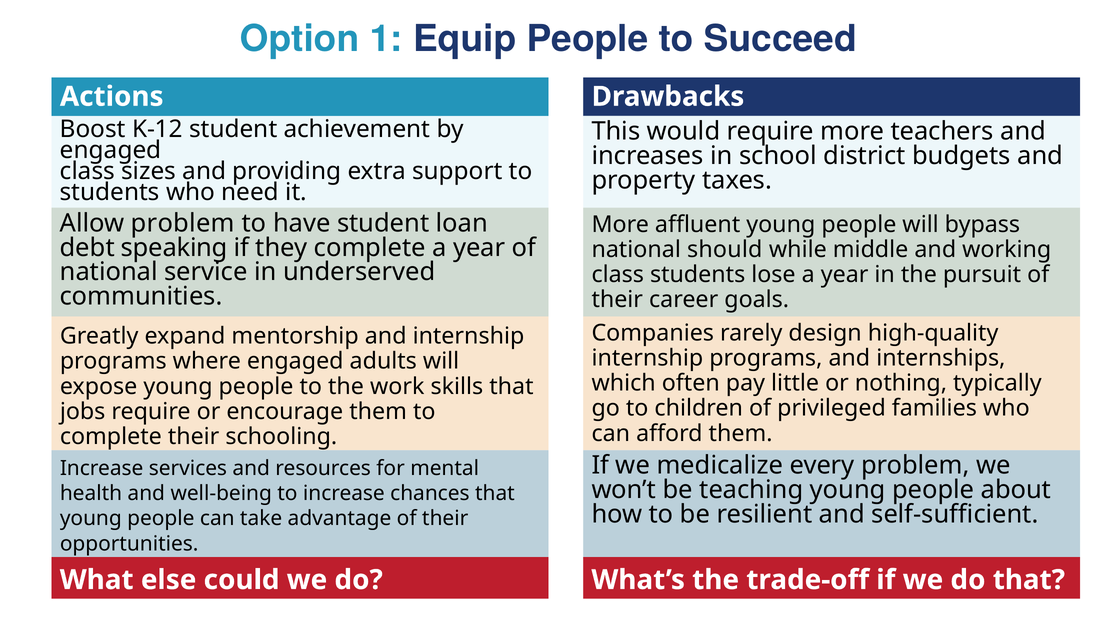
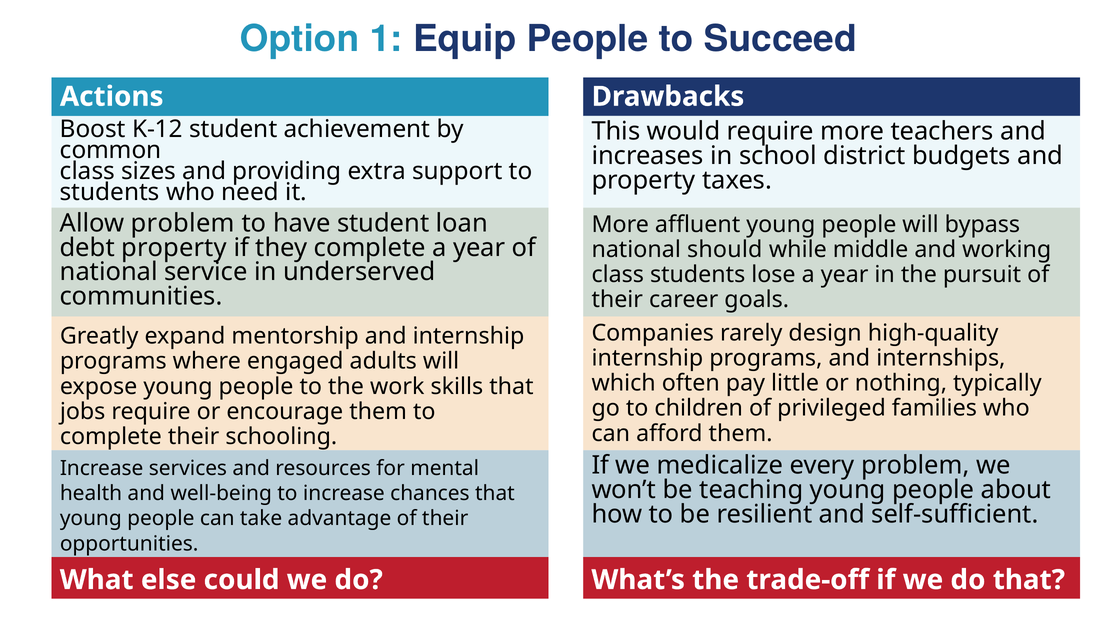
engaged at (111, 150): engaged -> common
debt speaking: speaking -> property
